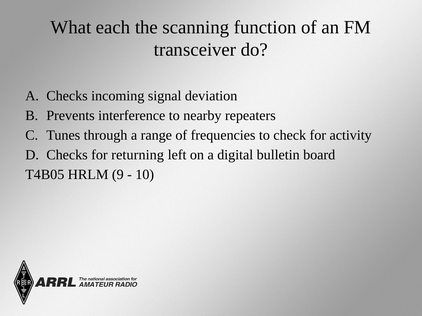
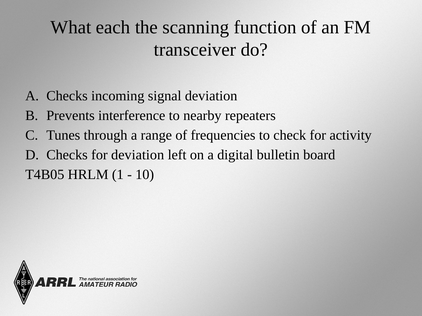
for returning: returning -> deviation
9: 9 -> 1
